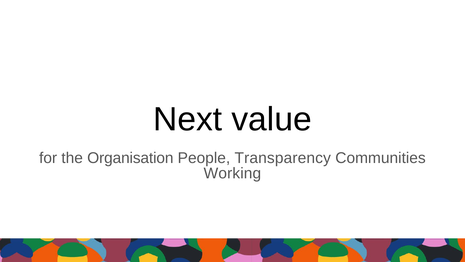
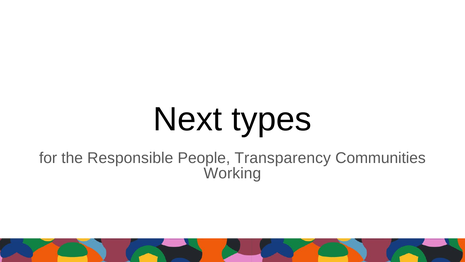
value: value -> types
Organisation: Organisation -> Responsible
